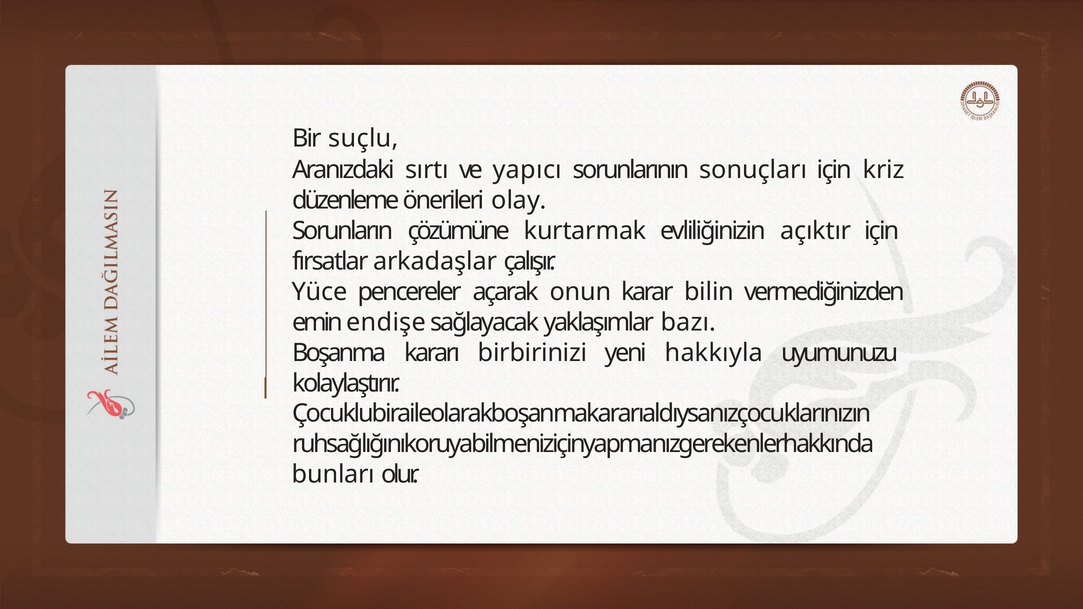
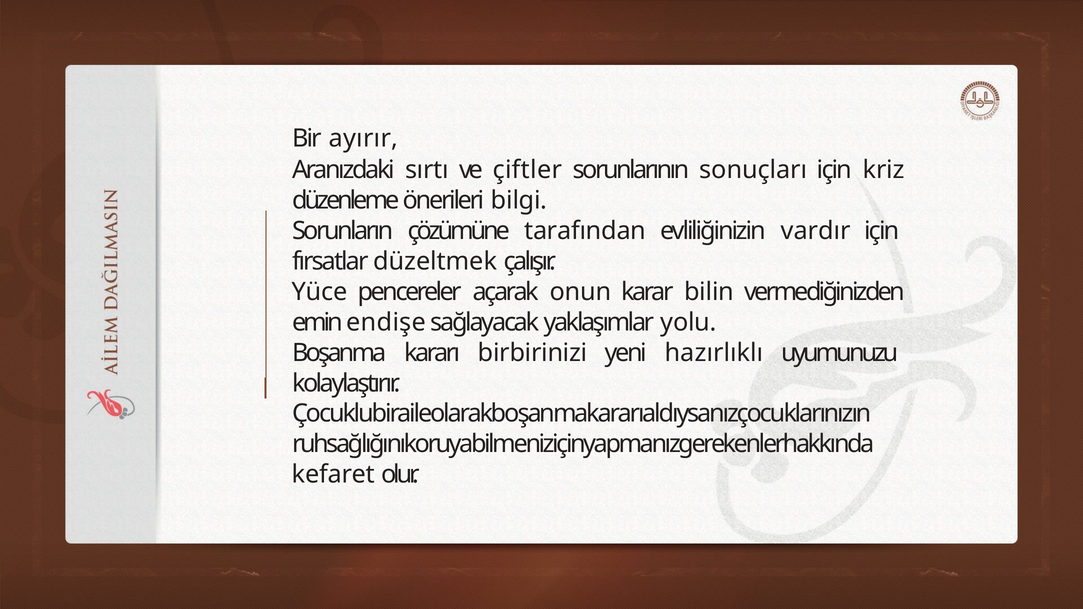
suçlu: suçlu -> ayırır
yapıcı: yapıcı -> çiftler
olay: olay -> bilgi
kurtarmak: kurtarmak -> tarafından
açıktır: açıktır -> vardır
arkadaşlar: arkadaşlar -> düzeltmek
bazı: bazı -> yolu
hakkıyla: hakkıyla -> hazırlıklı
bunları: bunları -> kefaret
